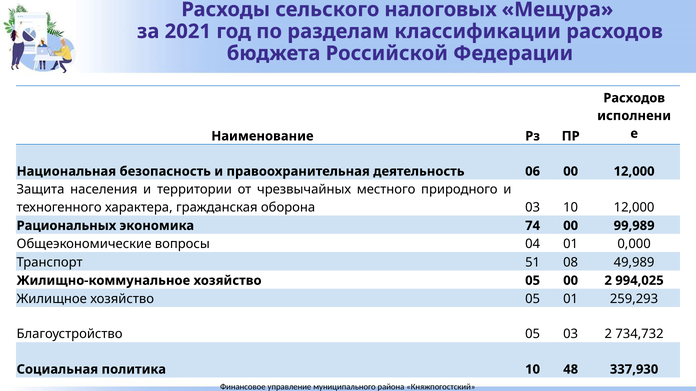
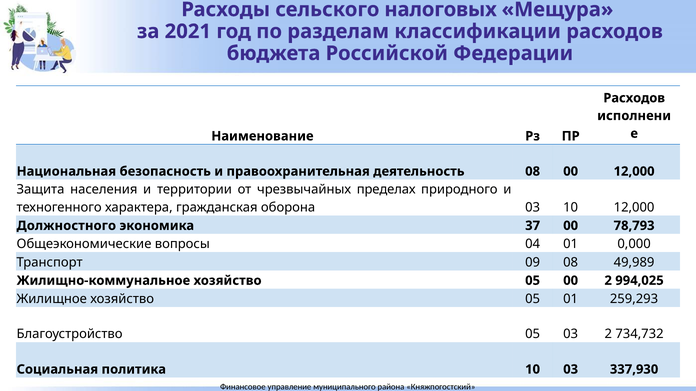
деятельность 06: 06 -> 08
местного: местного -> пределах
Рациональных: Рациональных -> Должностного
74: 74 -> 37
99,989: 99,989 -> 78,793
51: 51 -> 09
10 48: 48 -> 03
